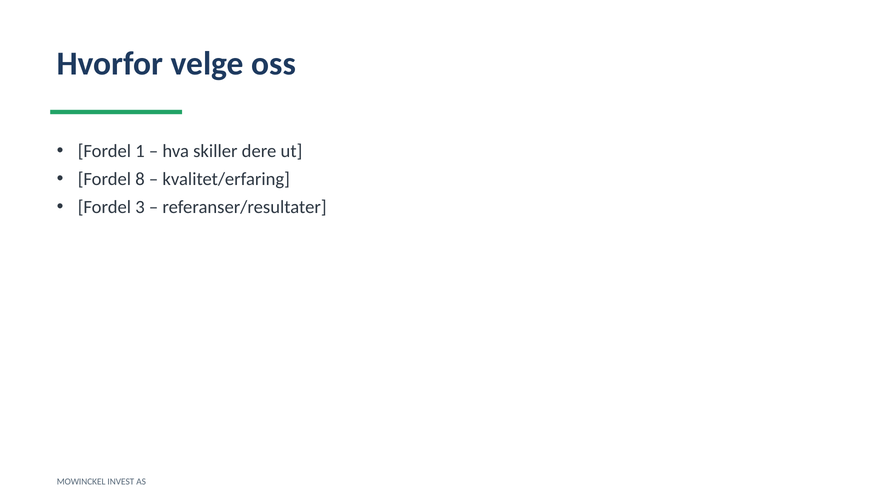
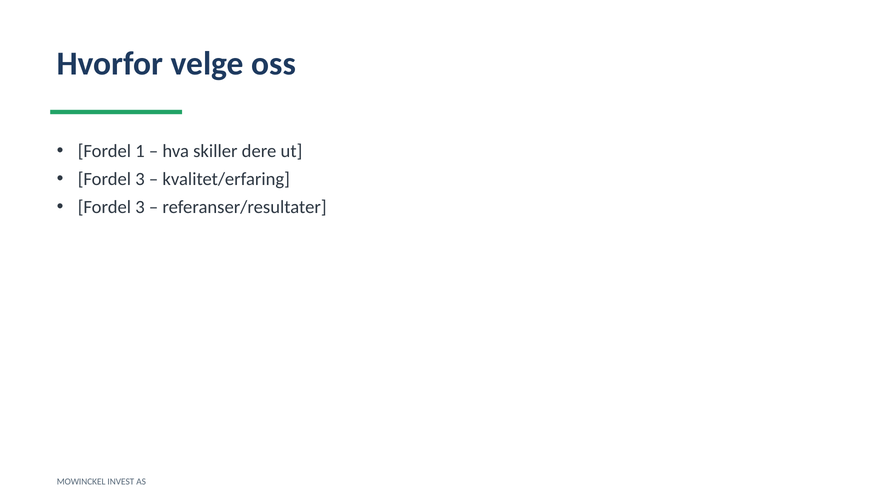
8 at (140, 179): 8 -> 3
